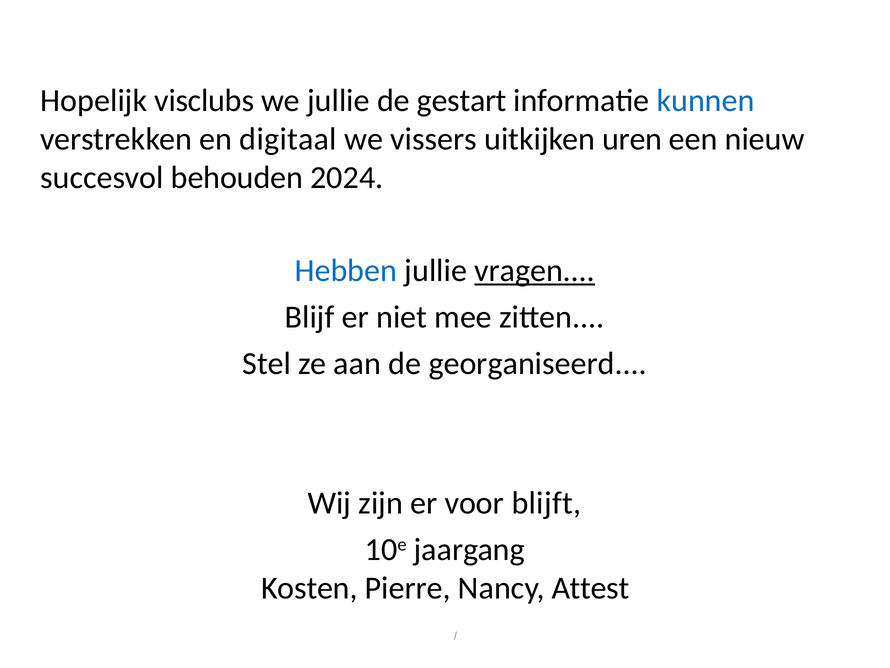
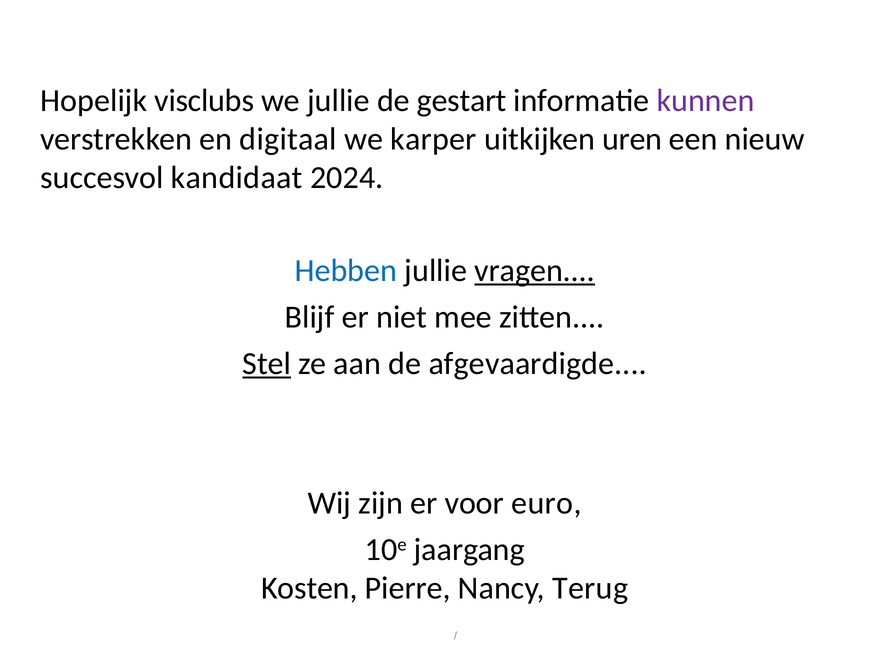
kunnen colour: blue -> purple
vissers: vissers -> karper
behouden: behouden -> kandidaat
Stel underline: none -> present
georganiseerd: georganiseerd -> afgevaardigde
blijft: blijft -> euro
Attest: Attest -> Terug
